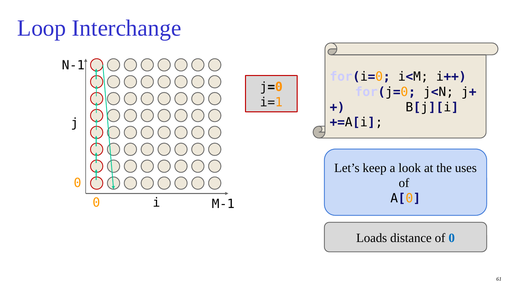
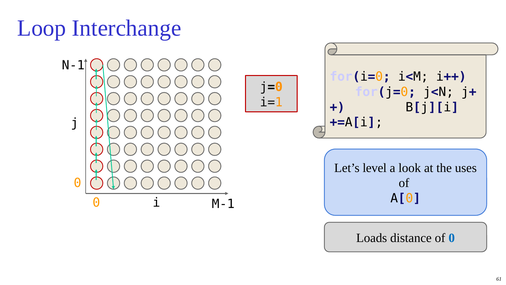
keep: keep -> level
